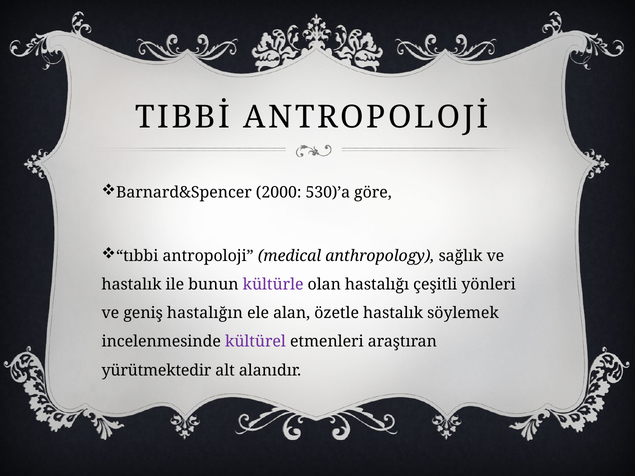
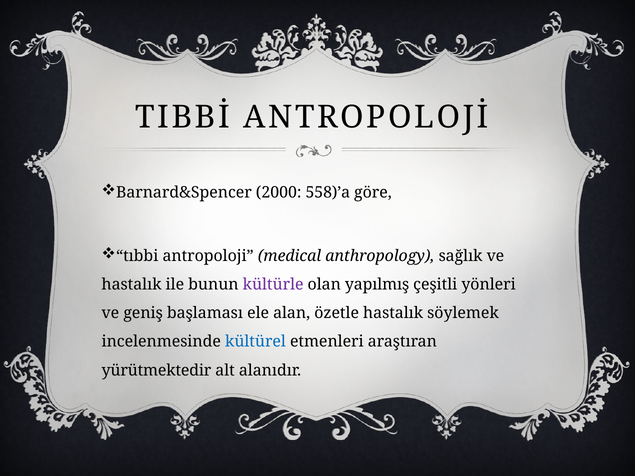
530)’a: 530)’a -> 558)’a
hastalığı: hastalığı -> yapılmış
hastalığın: hastalığın -> başlaması
kültürel colour: purple -> blue
